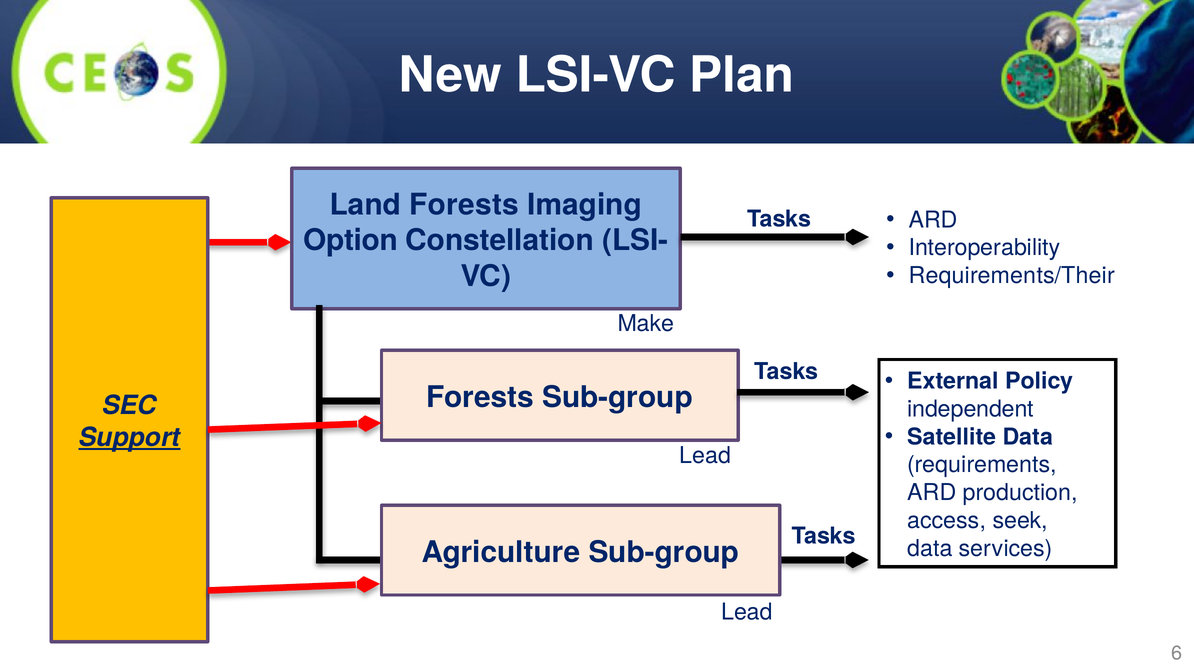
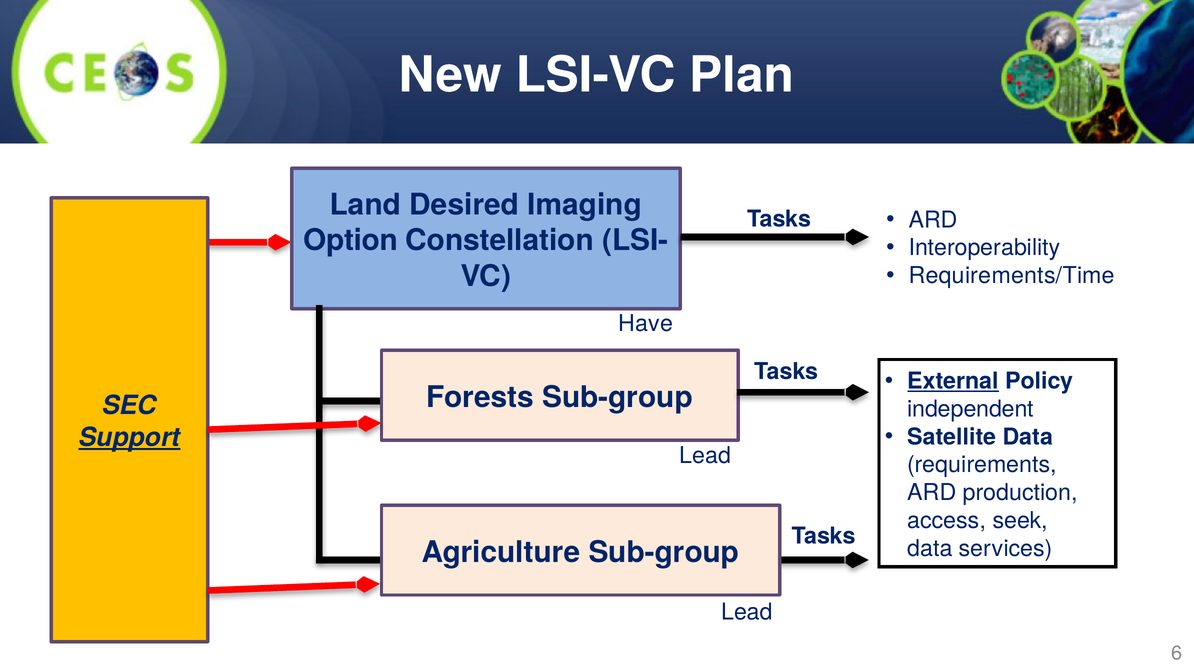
Land Forests: Forests -> Desired
Requirements/Their: Requirements/Their -> Requirements/Time
Make: Make -> Have
External underline: none -> present
